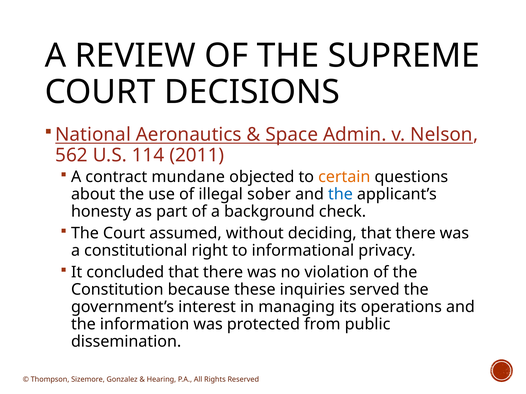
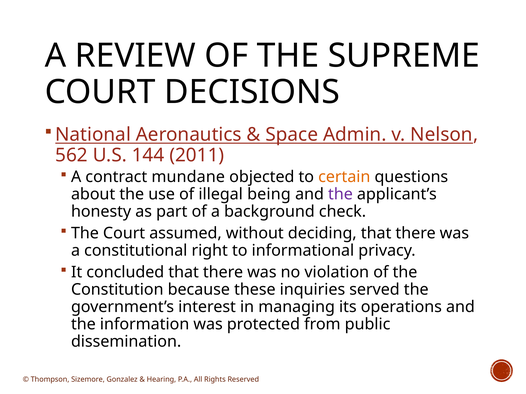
114: 114 -> 144
sober: sober -> being
the at (340, 195) colour: blue -> purple
